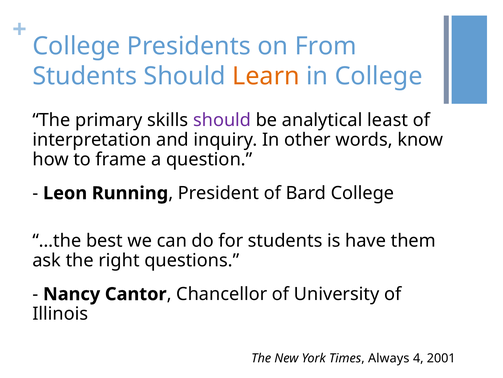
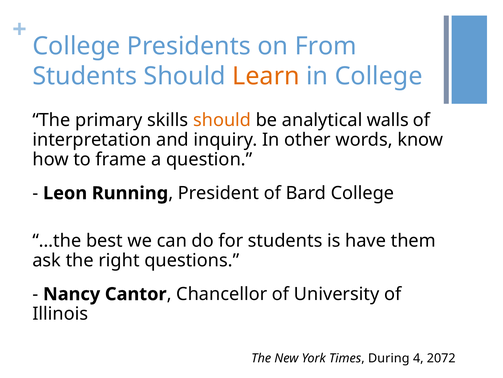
should at (222, 120) colour: purple -> orange
least: least -> walls
Always: Always -> During
2001: 2001 -> 2072
